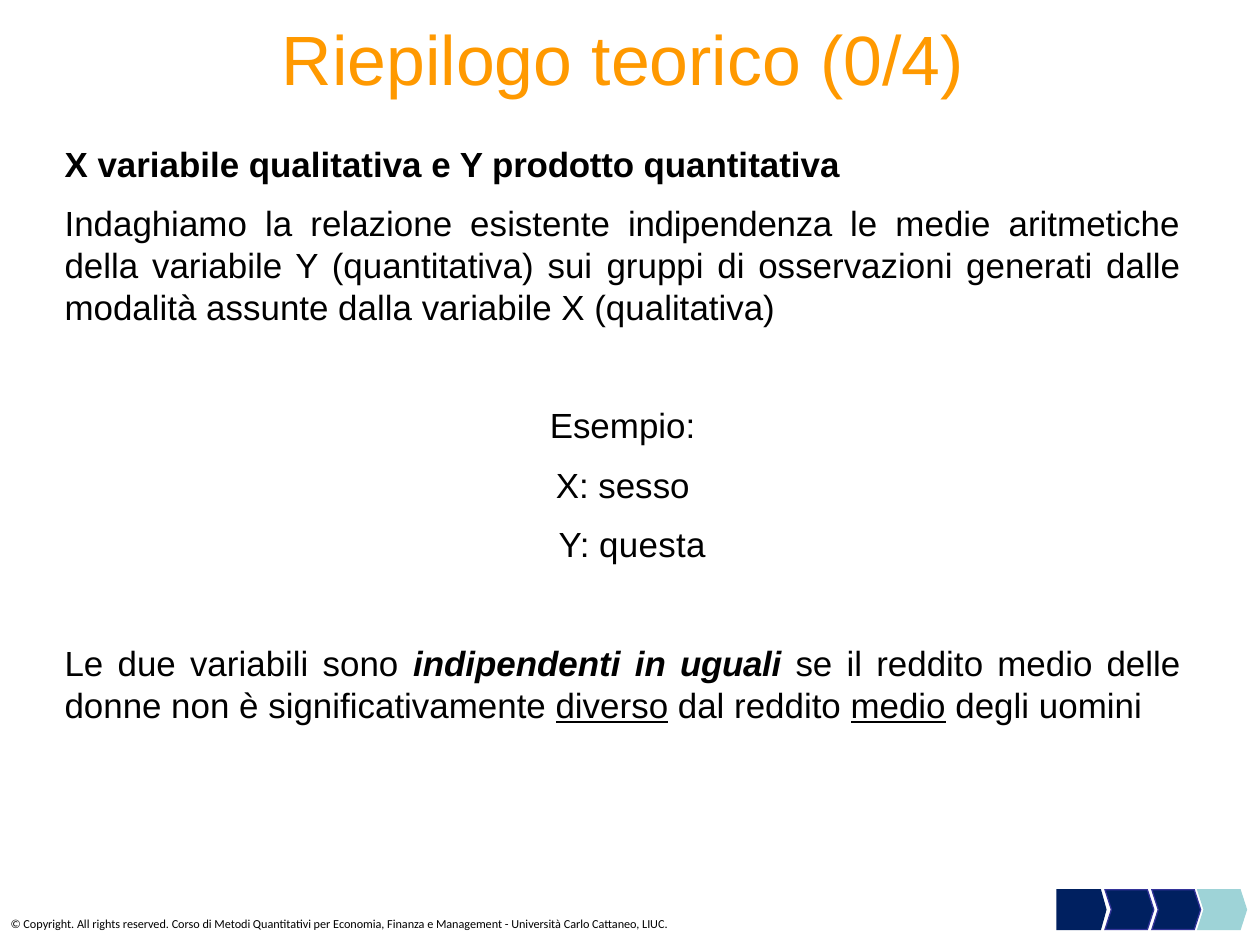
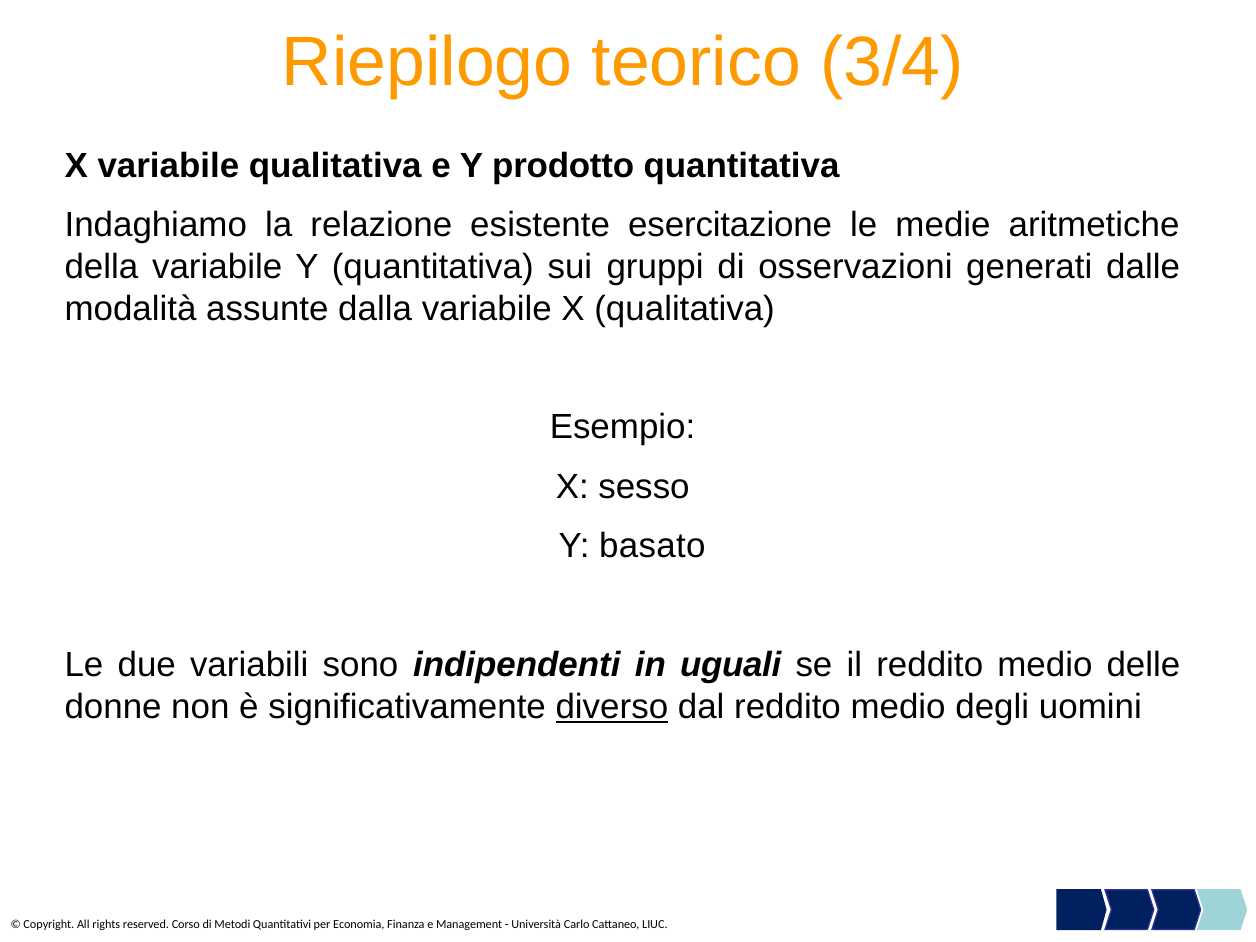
0/4: 0/4 -> 3/4
indipendenza: indipendenza -> esercitazione
questa: questa -> basato
medio at (898, 707) underline: present -> none
